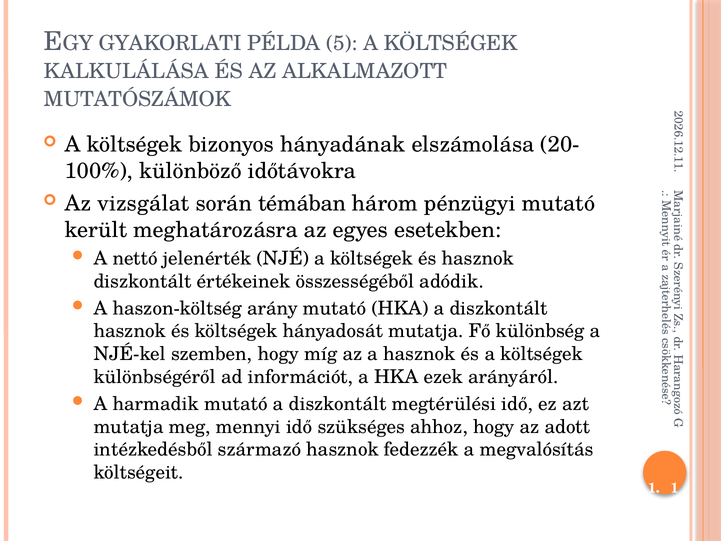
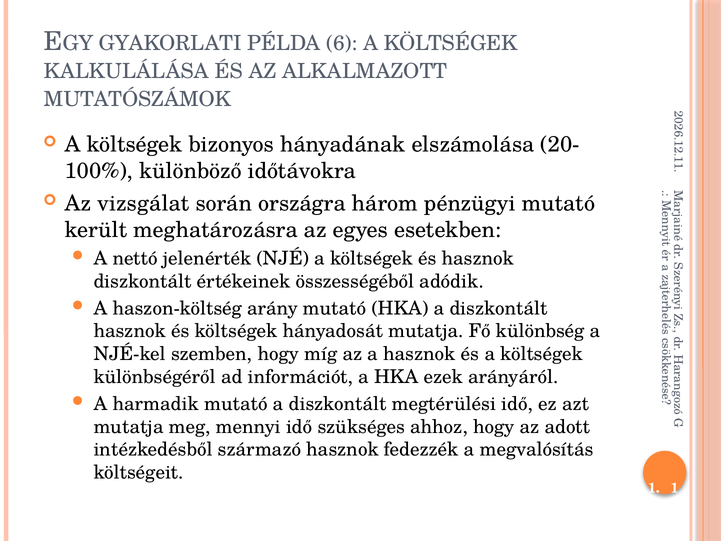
PÉLDA 5: 5 -> 6
témában: témában -> országra
